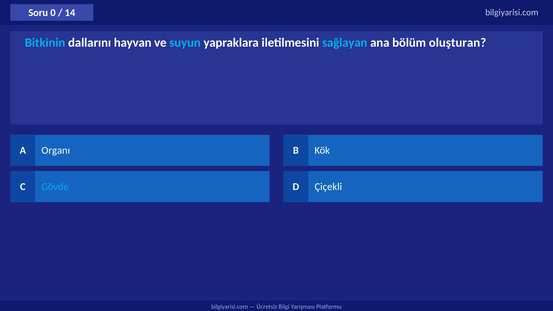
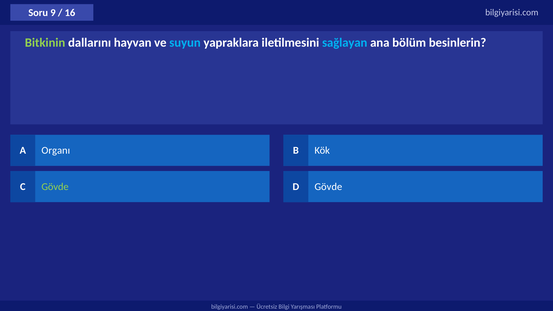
0: 0 -> 9
14: 14 -> 16
Bitkinin colour: light blue -> light green
oluşturan: oluşturan -> besinlerin
Gövde at (55, 187) colour: light blue -> light green
D Çiçekli: Çiçekli -> Gövde
